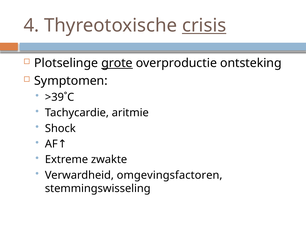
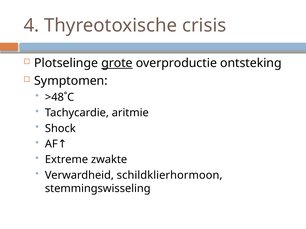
crisis underline: present -> none
>39˚C: >39˚C -> >48˚C
omgevingsfactoren: omgevingsfactoren -> schildklierhormoon
